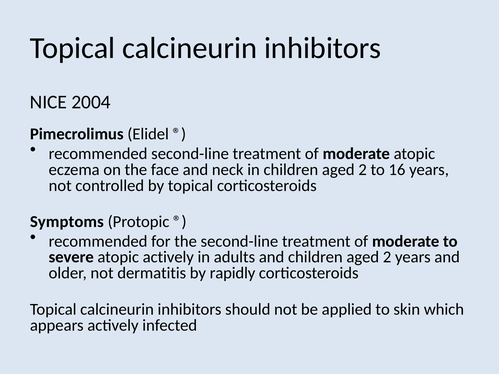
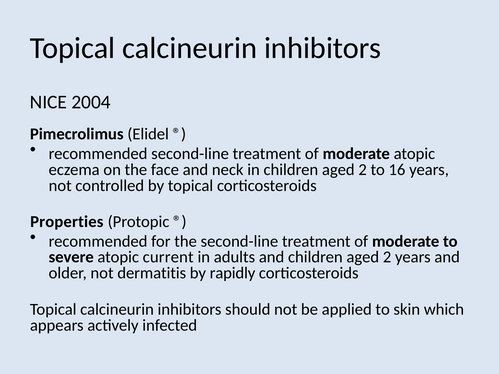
Symptoms: Symptoms -> Properties
atopic actively: actively -> current
